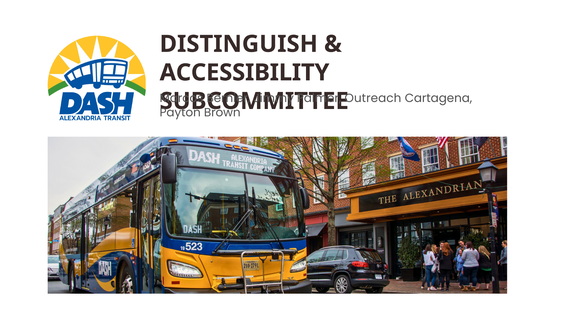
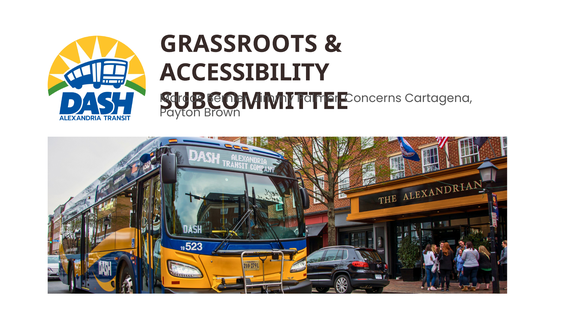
DISTINGUISH: DISTINGUISH -> GRASSROOTS
Outreach: Outreach -> Concerns
